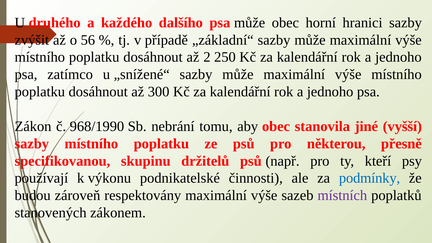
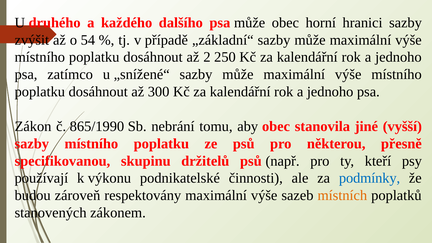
56: 56 -> 54
968/1990: 968/1990 -> 865/1990
místních colour: purple -> orange
